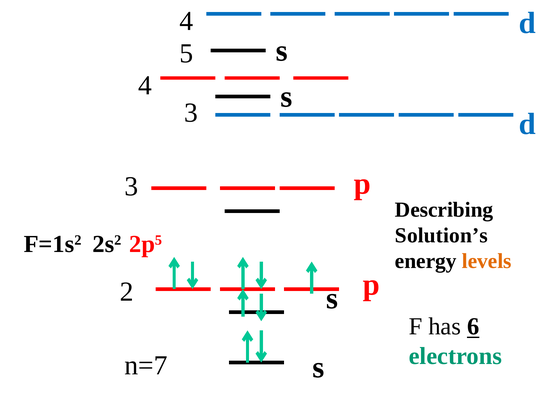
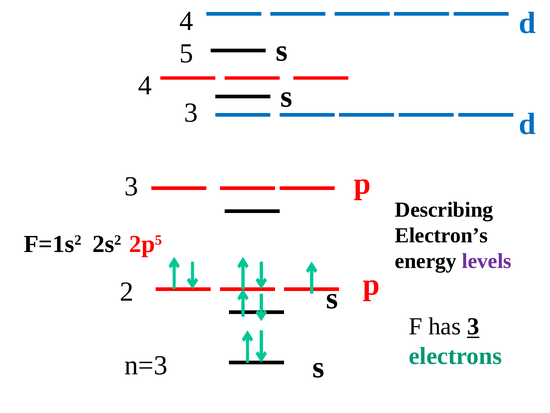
Solution’s: Solution’s -> Electron’s
levels colour: orange -> purple
has 6: 6 -> 3
n=7: n=7 -> n=3
